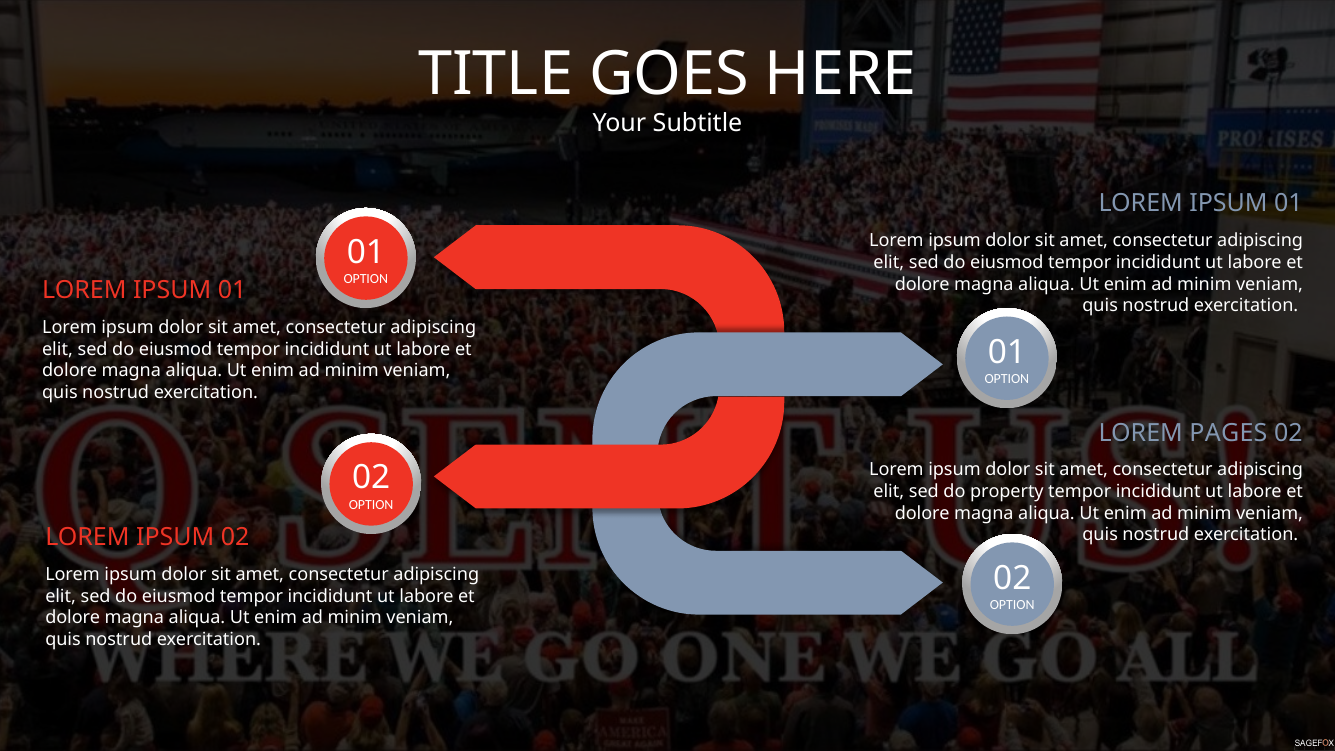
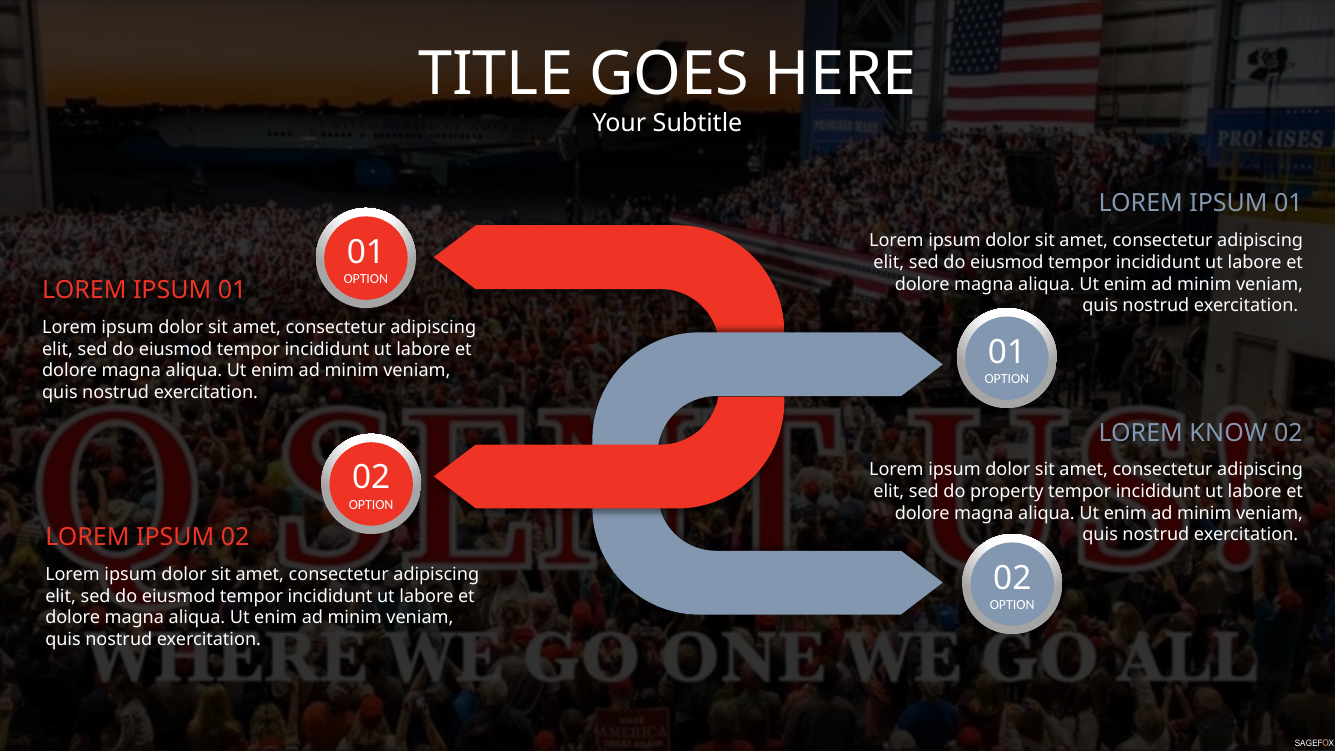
PAGES: PAGES -> KNOW
